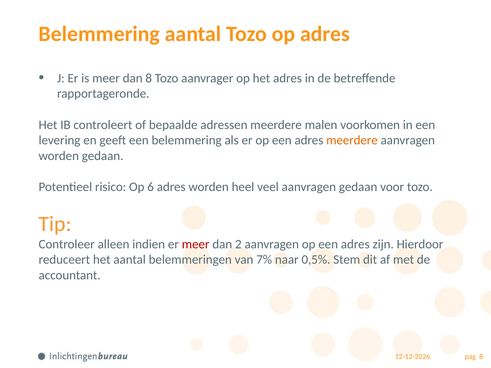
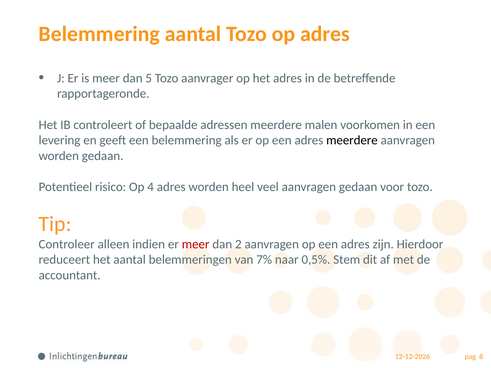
dan 8: 8 -> 5
meerdere at (352, 140) colour: orange -> black
6: 6 -> 4
